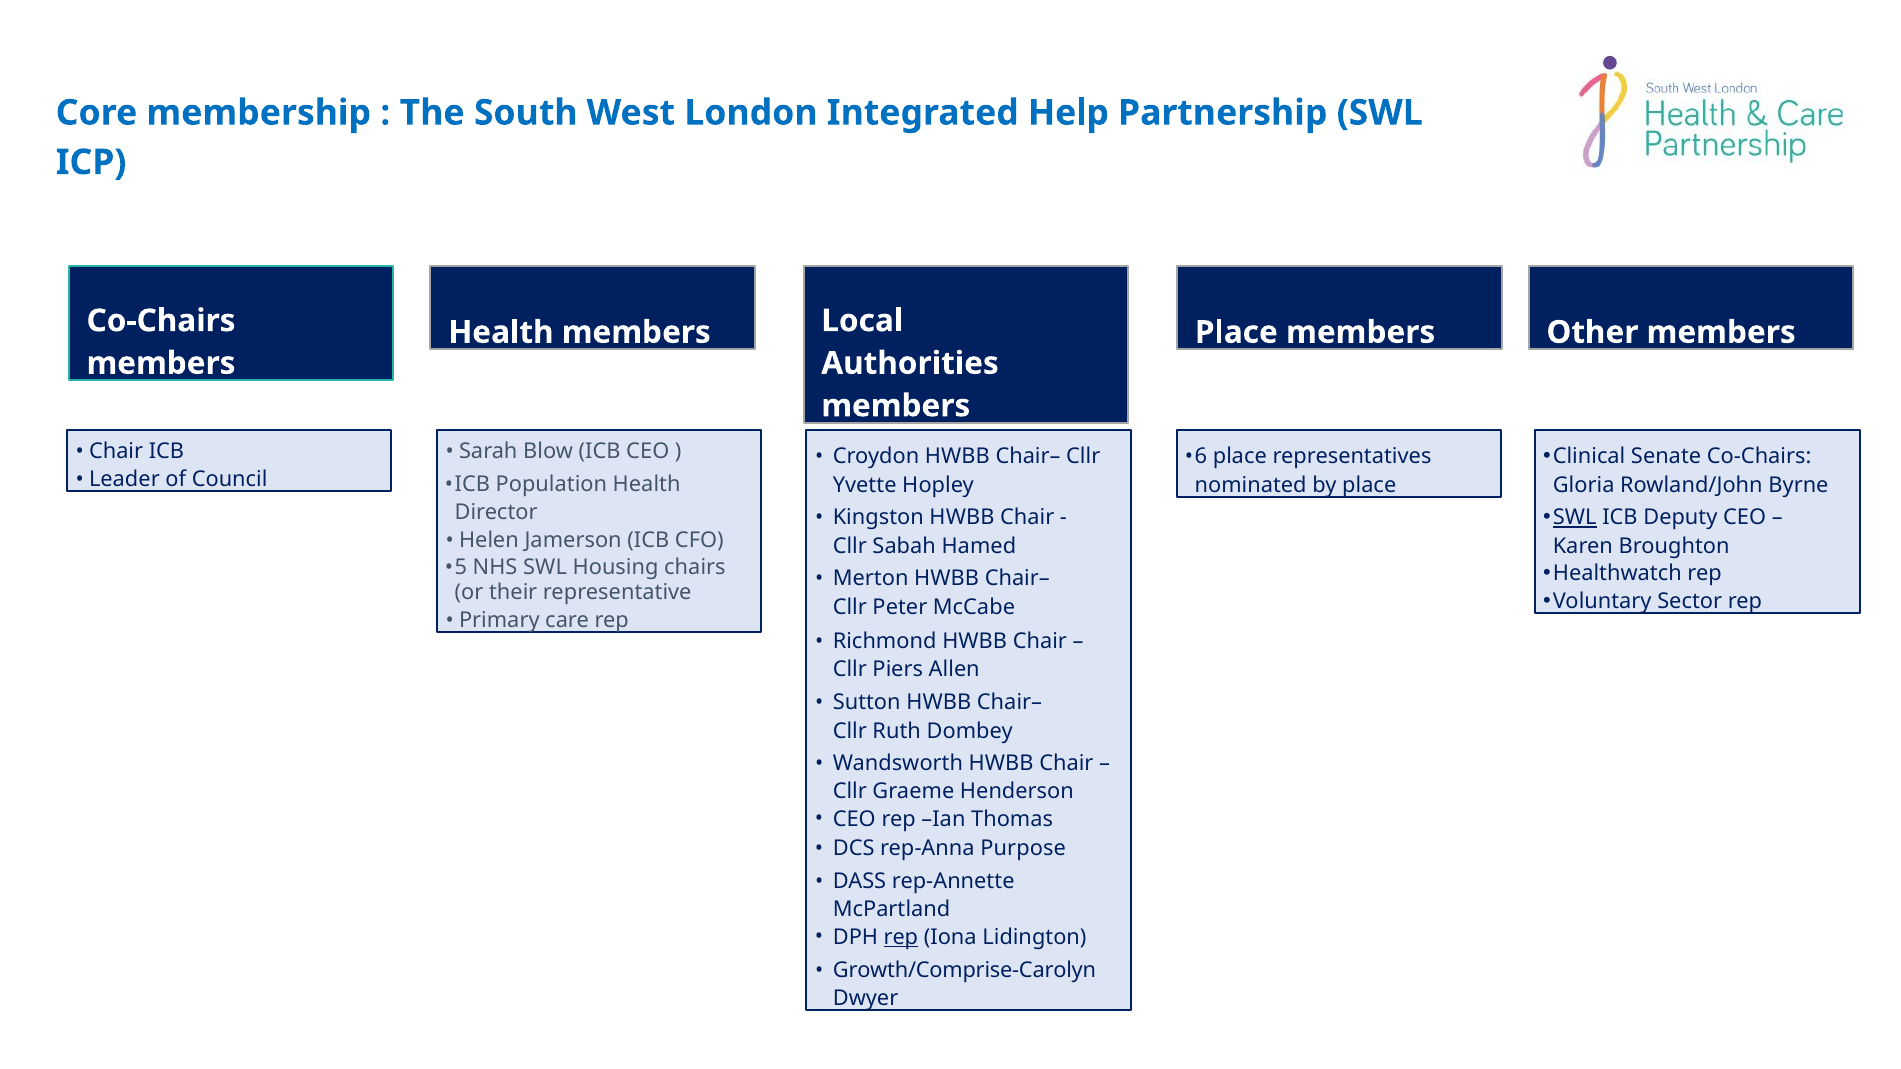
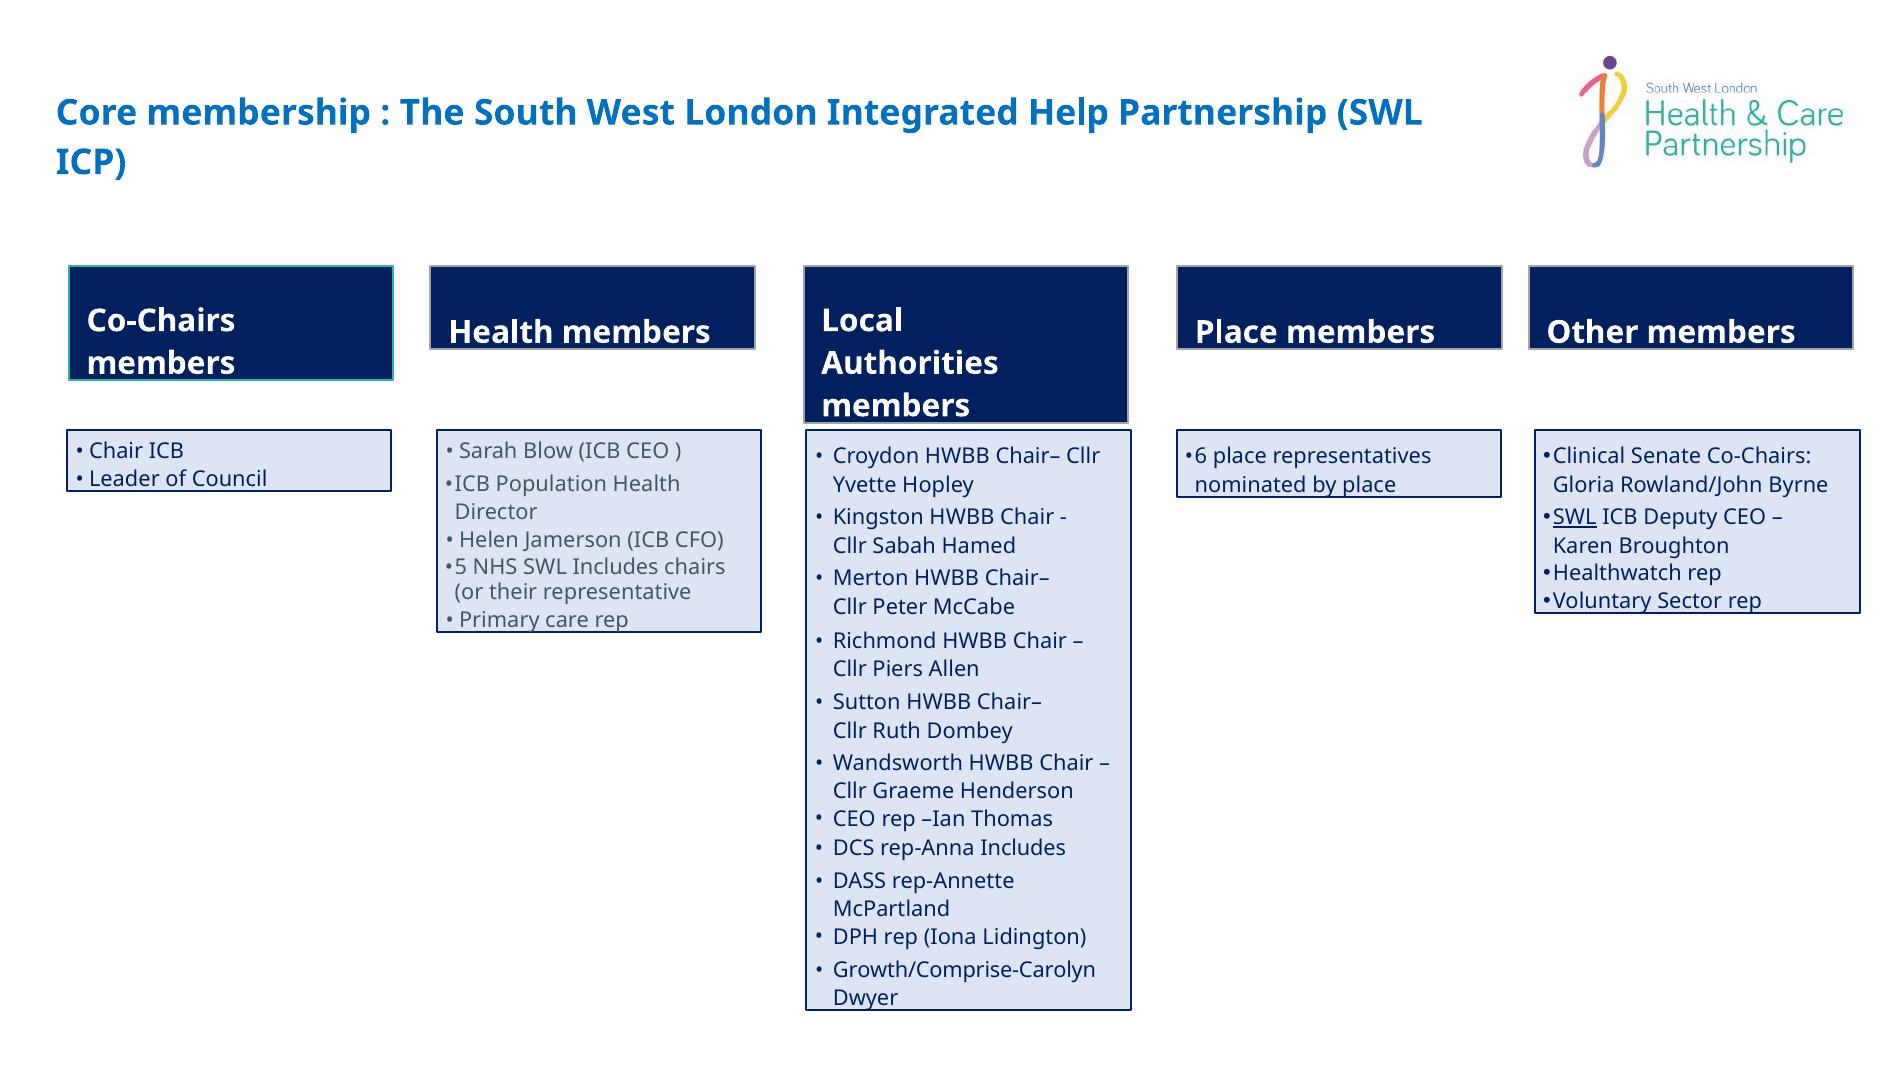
SWL Housing: Housing -> Includes
rep-Anna Purpose: Purpose -> Includes
rep at (901, 937) underline: present -> none
